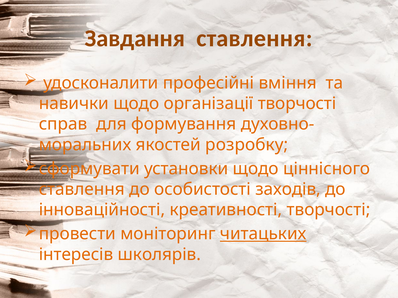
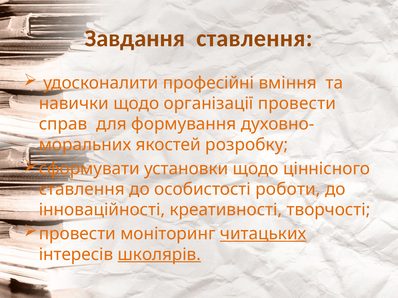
організації творчості: творчості -> провести
заходів: заходів -> роботи
школярів underline: none -> present
